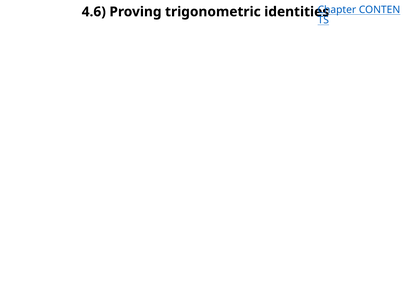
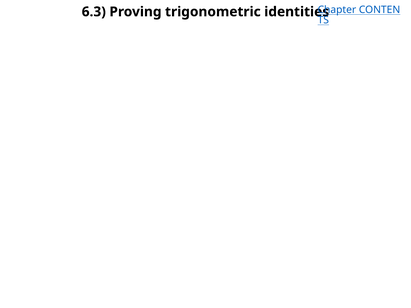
4.6: 4.6 -> 6.3
